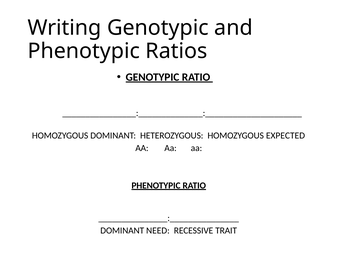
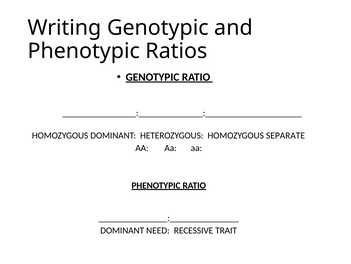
EXPECTED: EXPECTED -> SEPARATE
